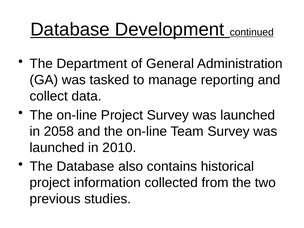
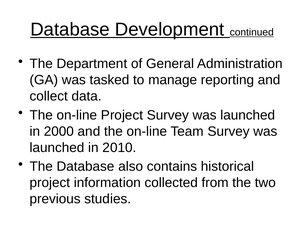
2058: 2058 -> 2000
